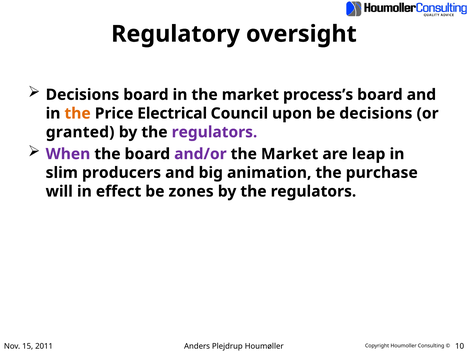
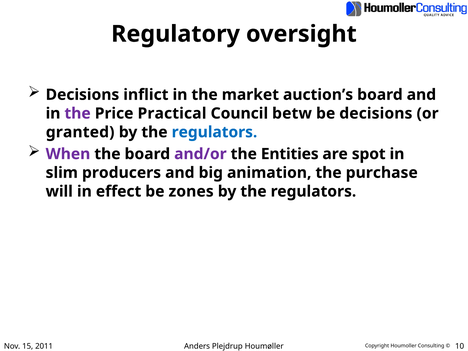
Decisions board: board -> inflict
process’s: process’s -> auction’s
the at (78, 113) colour: orange -> purple
Electrical: Electrical -> Practical
upon: upon -> betw
regulators at (214, 132) colour: purple -> blue
Market at (290, 154): Market -> Entities
leap: leap -> spot
